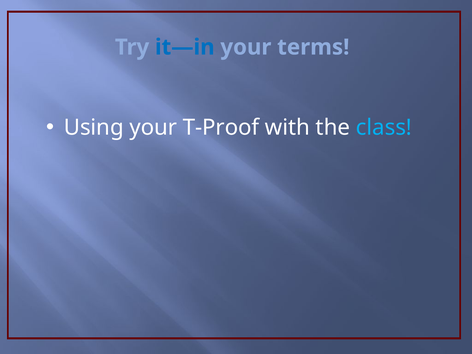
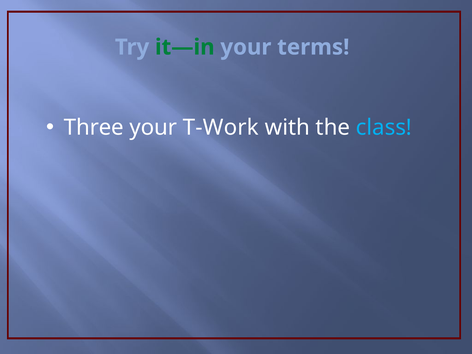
it—in colour: blue -> green
Using: Using -> Three
T-Proof: T-Proof -> T-Work
